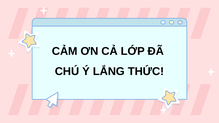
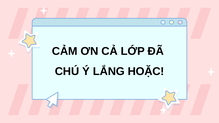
THỨC: THỨC -> HOẶC
